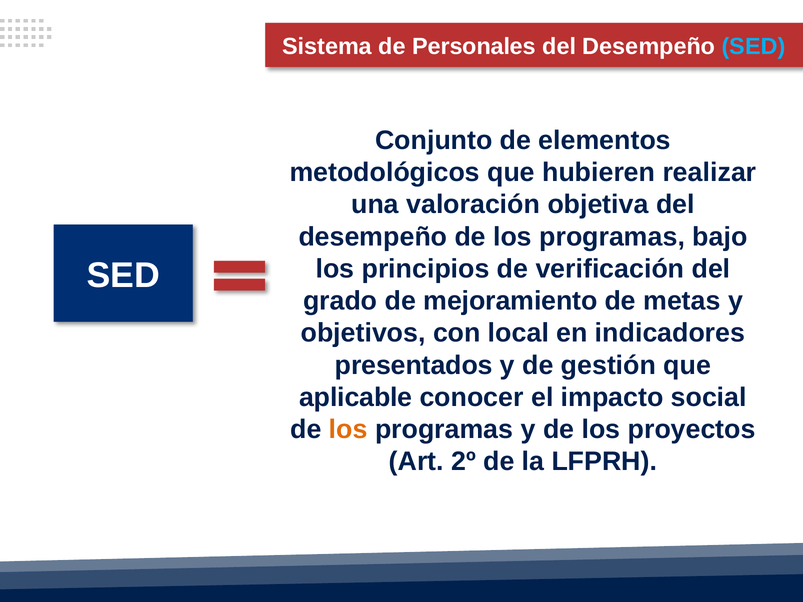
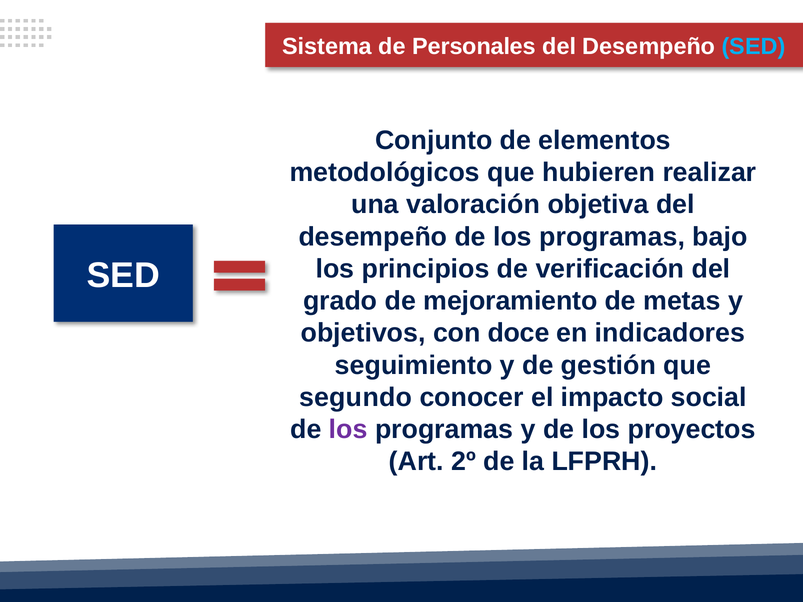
local: local -> doce
presentados: presentados -> seguimiento
aplicable: aplicable -> segundo
los at (348, 430) colour: orange -> purple
